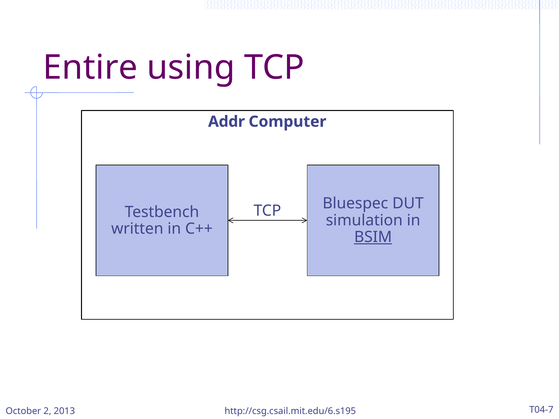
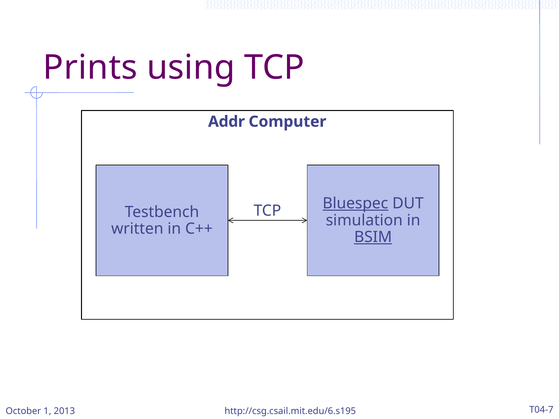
Entire: Entire -> Prints
Bluespec underline: none -> present
2: 2 -> 1
